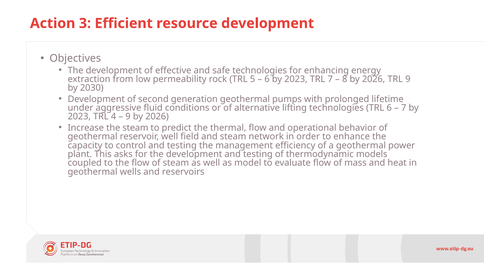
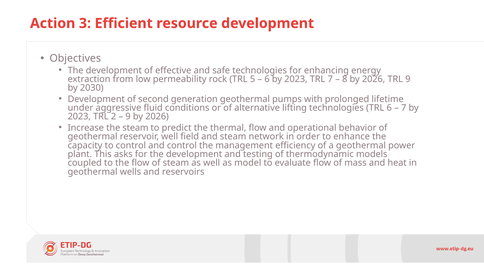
4: 4 -> 2
control and testing: testing -> control
